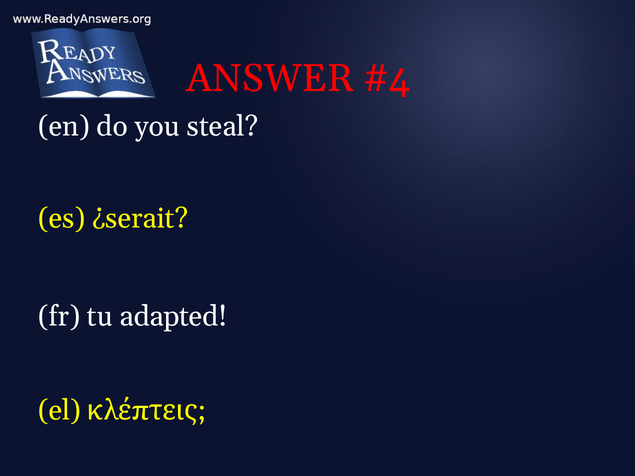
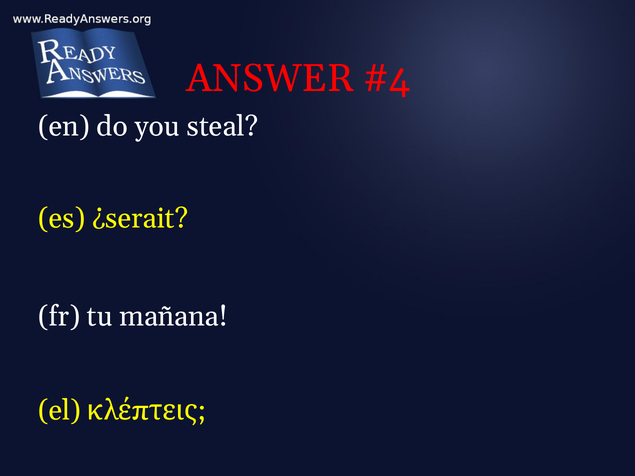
adapted: adapted -> mañana
